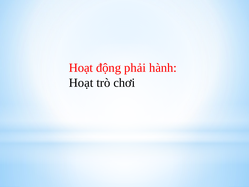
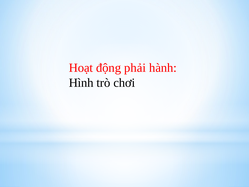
Hoạt at (81, 83): Hoạt -> Hình
